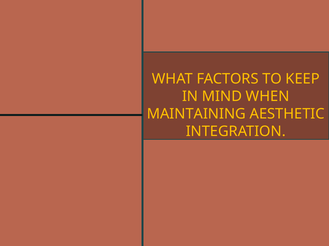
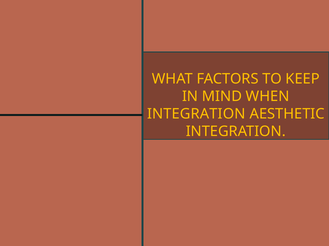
MAINTAINING at (196, 114): MAINTAINING -> INTEGRATION
